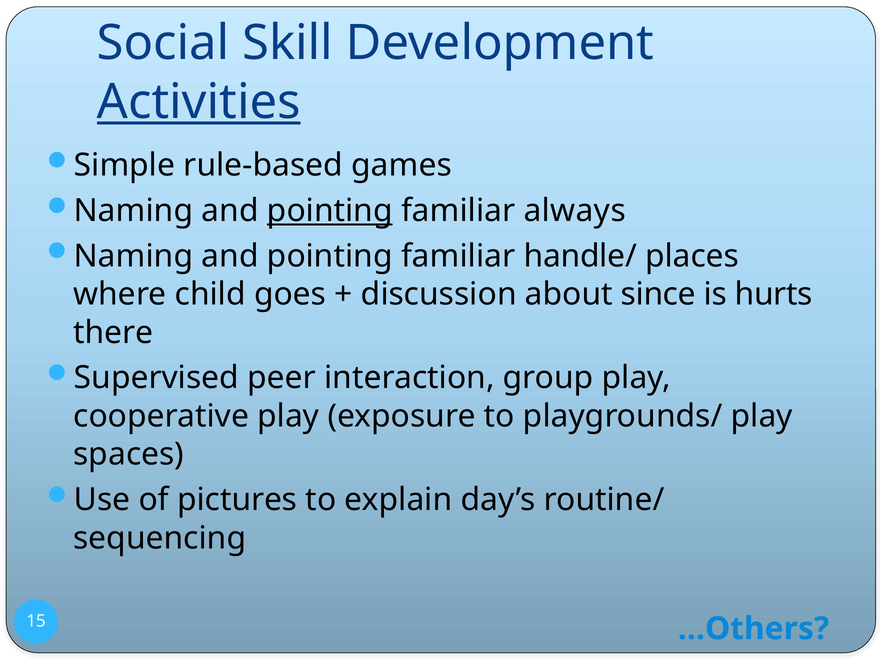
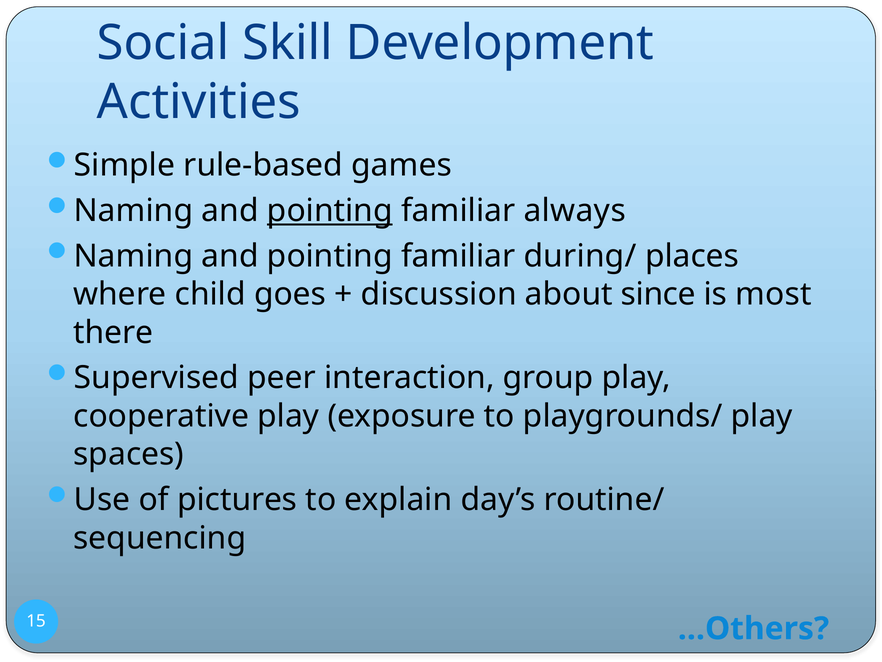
Activities underline: present -> none
handle/: handle/ -> during/
hurts: hurts -> most
